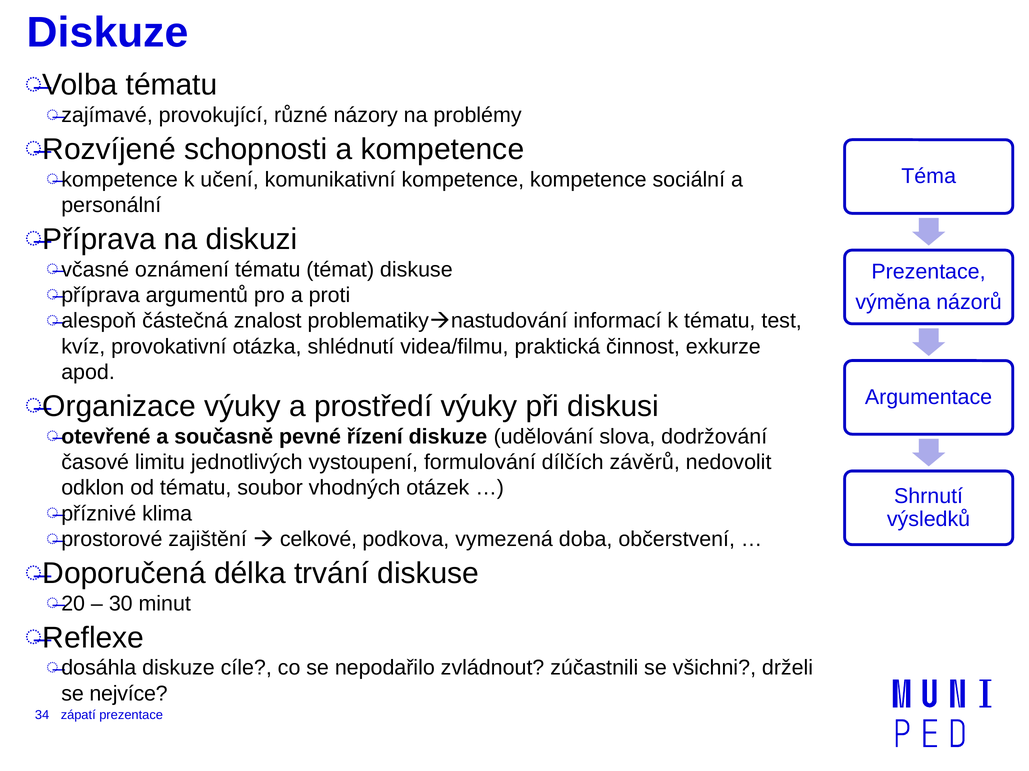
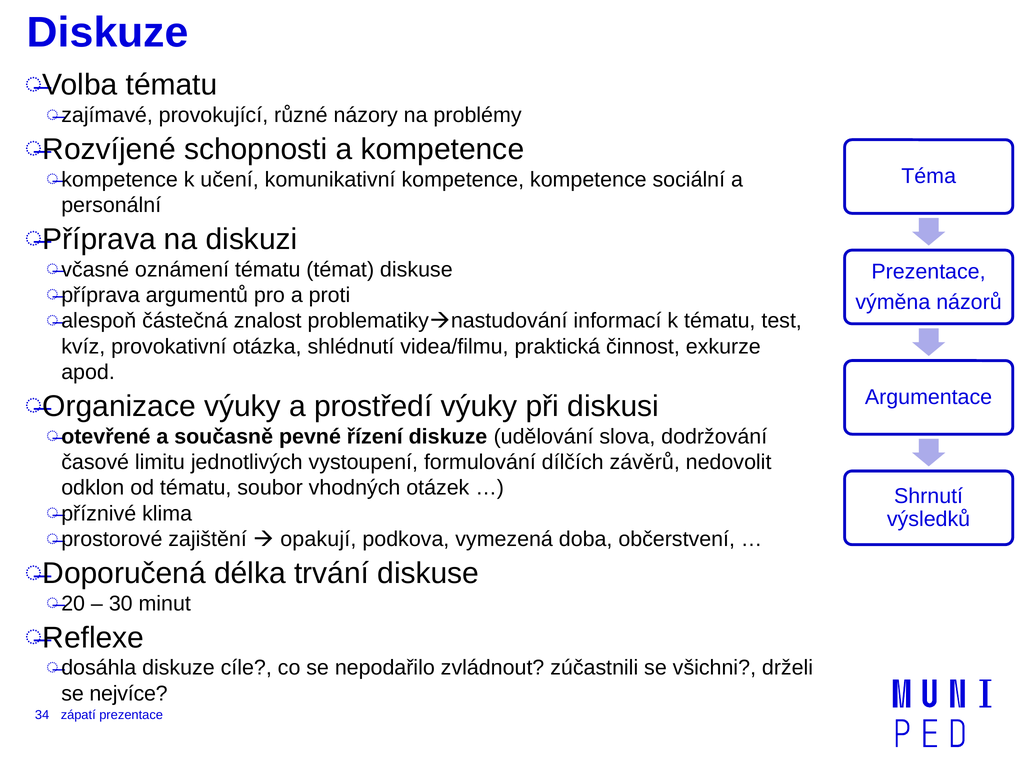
celkové: celkové -> opakují
